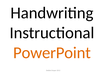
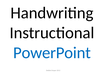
PowerPoint colour: orange -> blue
